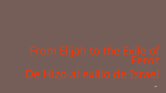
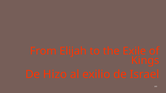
Feroz: Feroz -> Kings
